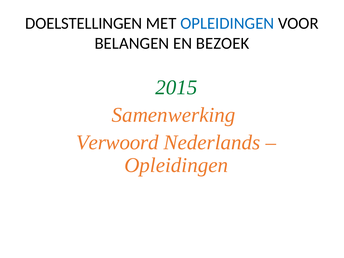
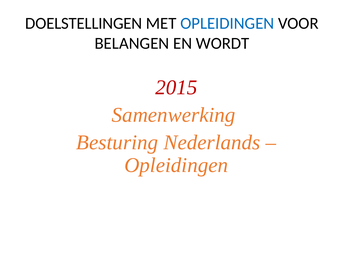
BEZOEK: BEZOEK -> WORDT
2015 colour: green -> red
Verwoord: Verwoord -> Besturing
